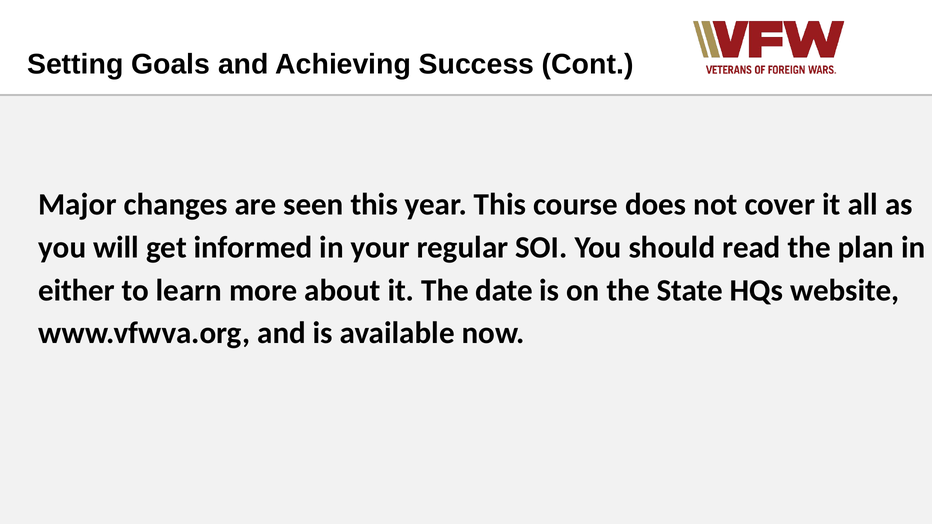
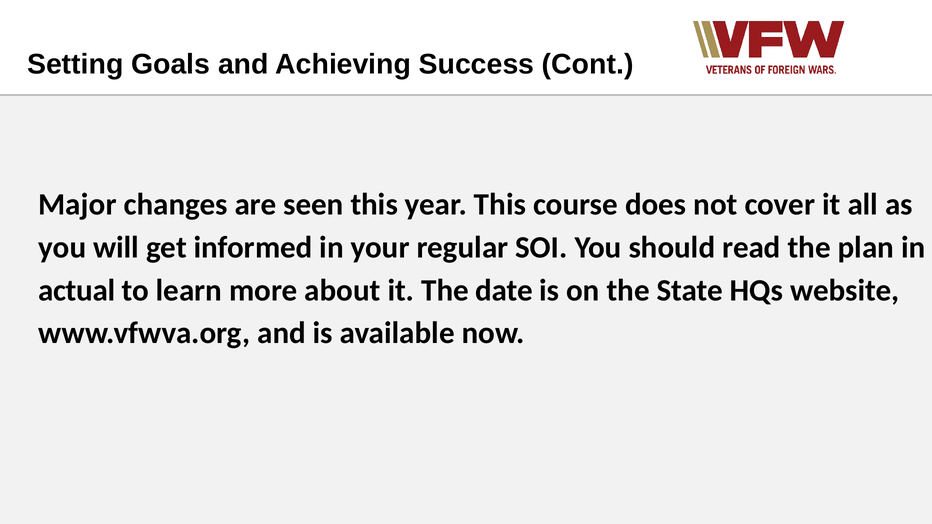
either: either -> actual
